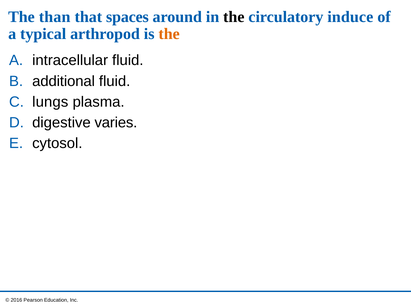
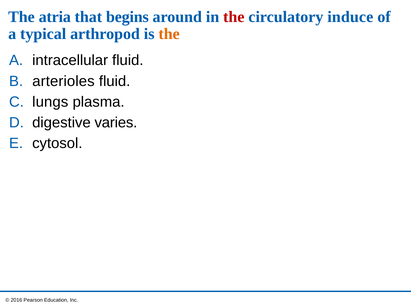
than: than -> atria
spaces: spaces -> begins
the at (234, 17) colour: black -> red
additional: additional -> arterioles
